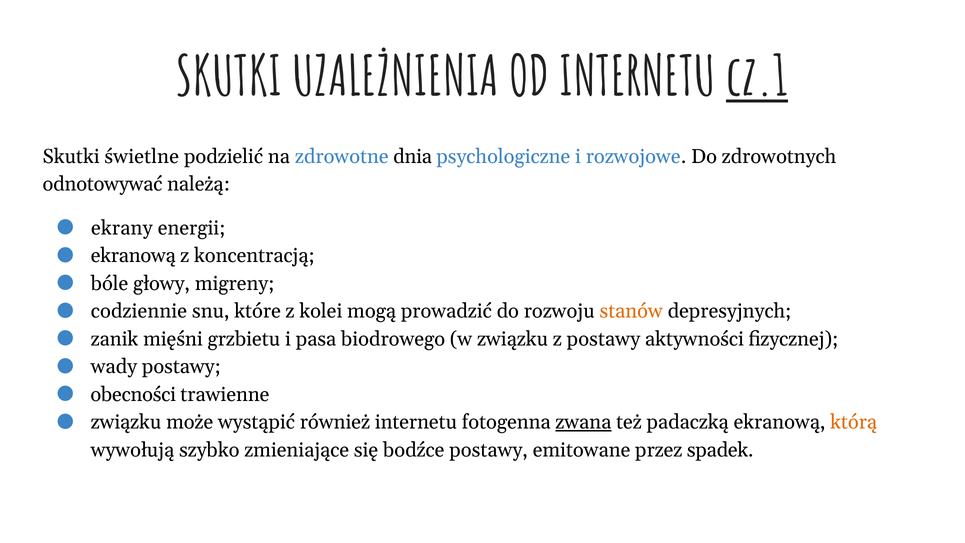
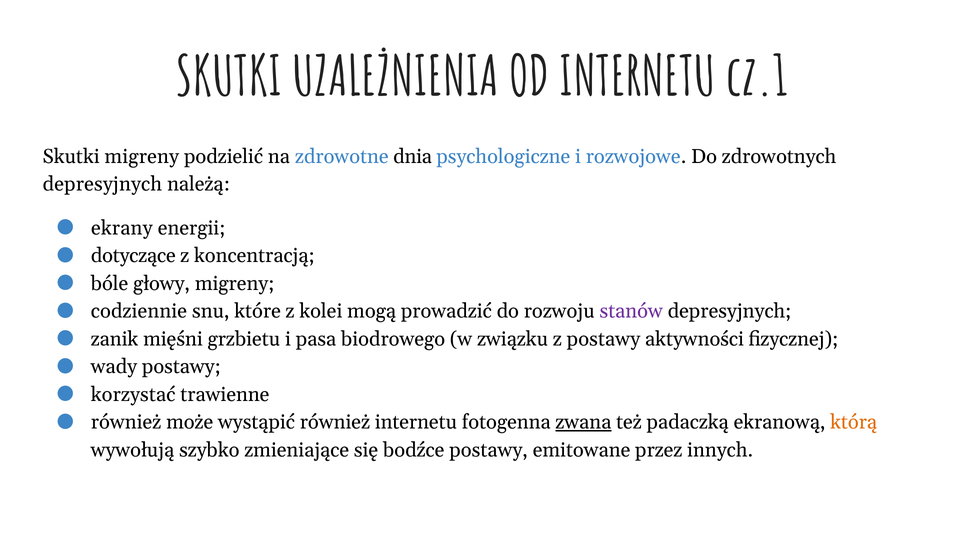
cz.1 underline: present -> none
Skutki świetlne: świetlne -> migreny
odnotowywać at (102, 184): odnotowywać -> depresyjnych
ekranową at (133, 256): ekranową -> dotyczące
stanów colour: orange -> purple
obecności: obecności -> korzystać
związku at (126, 422): związku -> również
spadek: spadek -> innych
